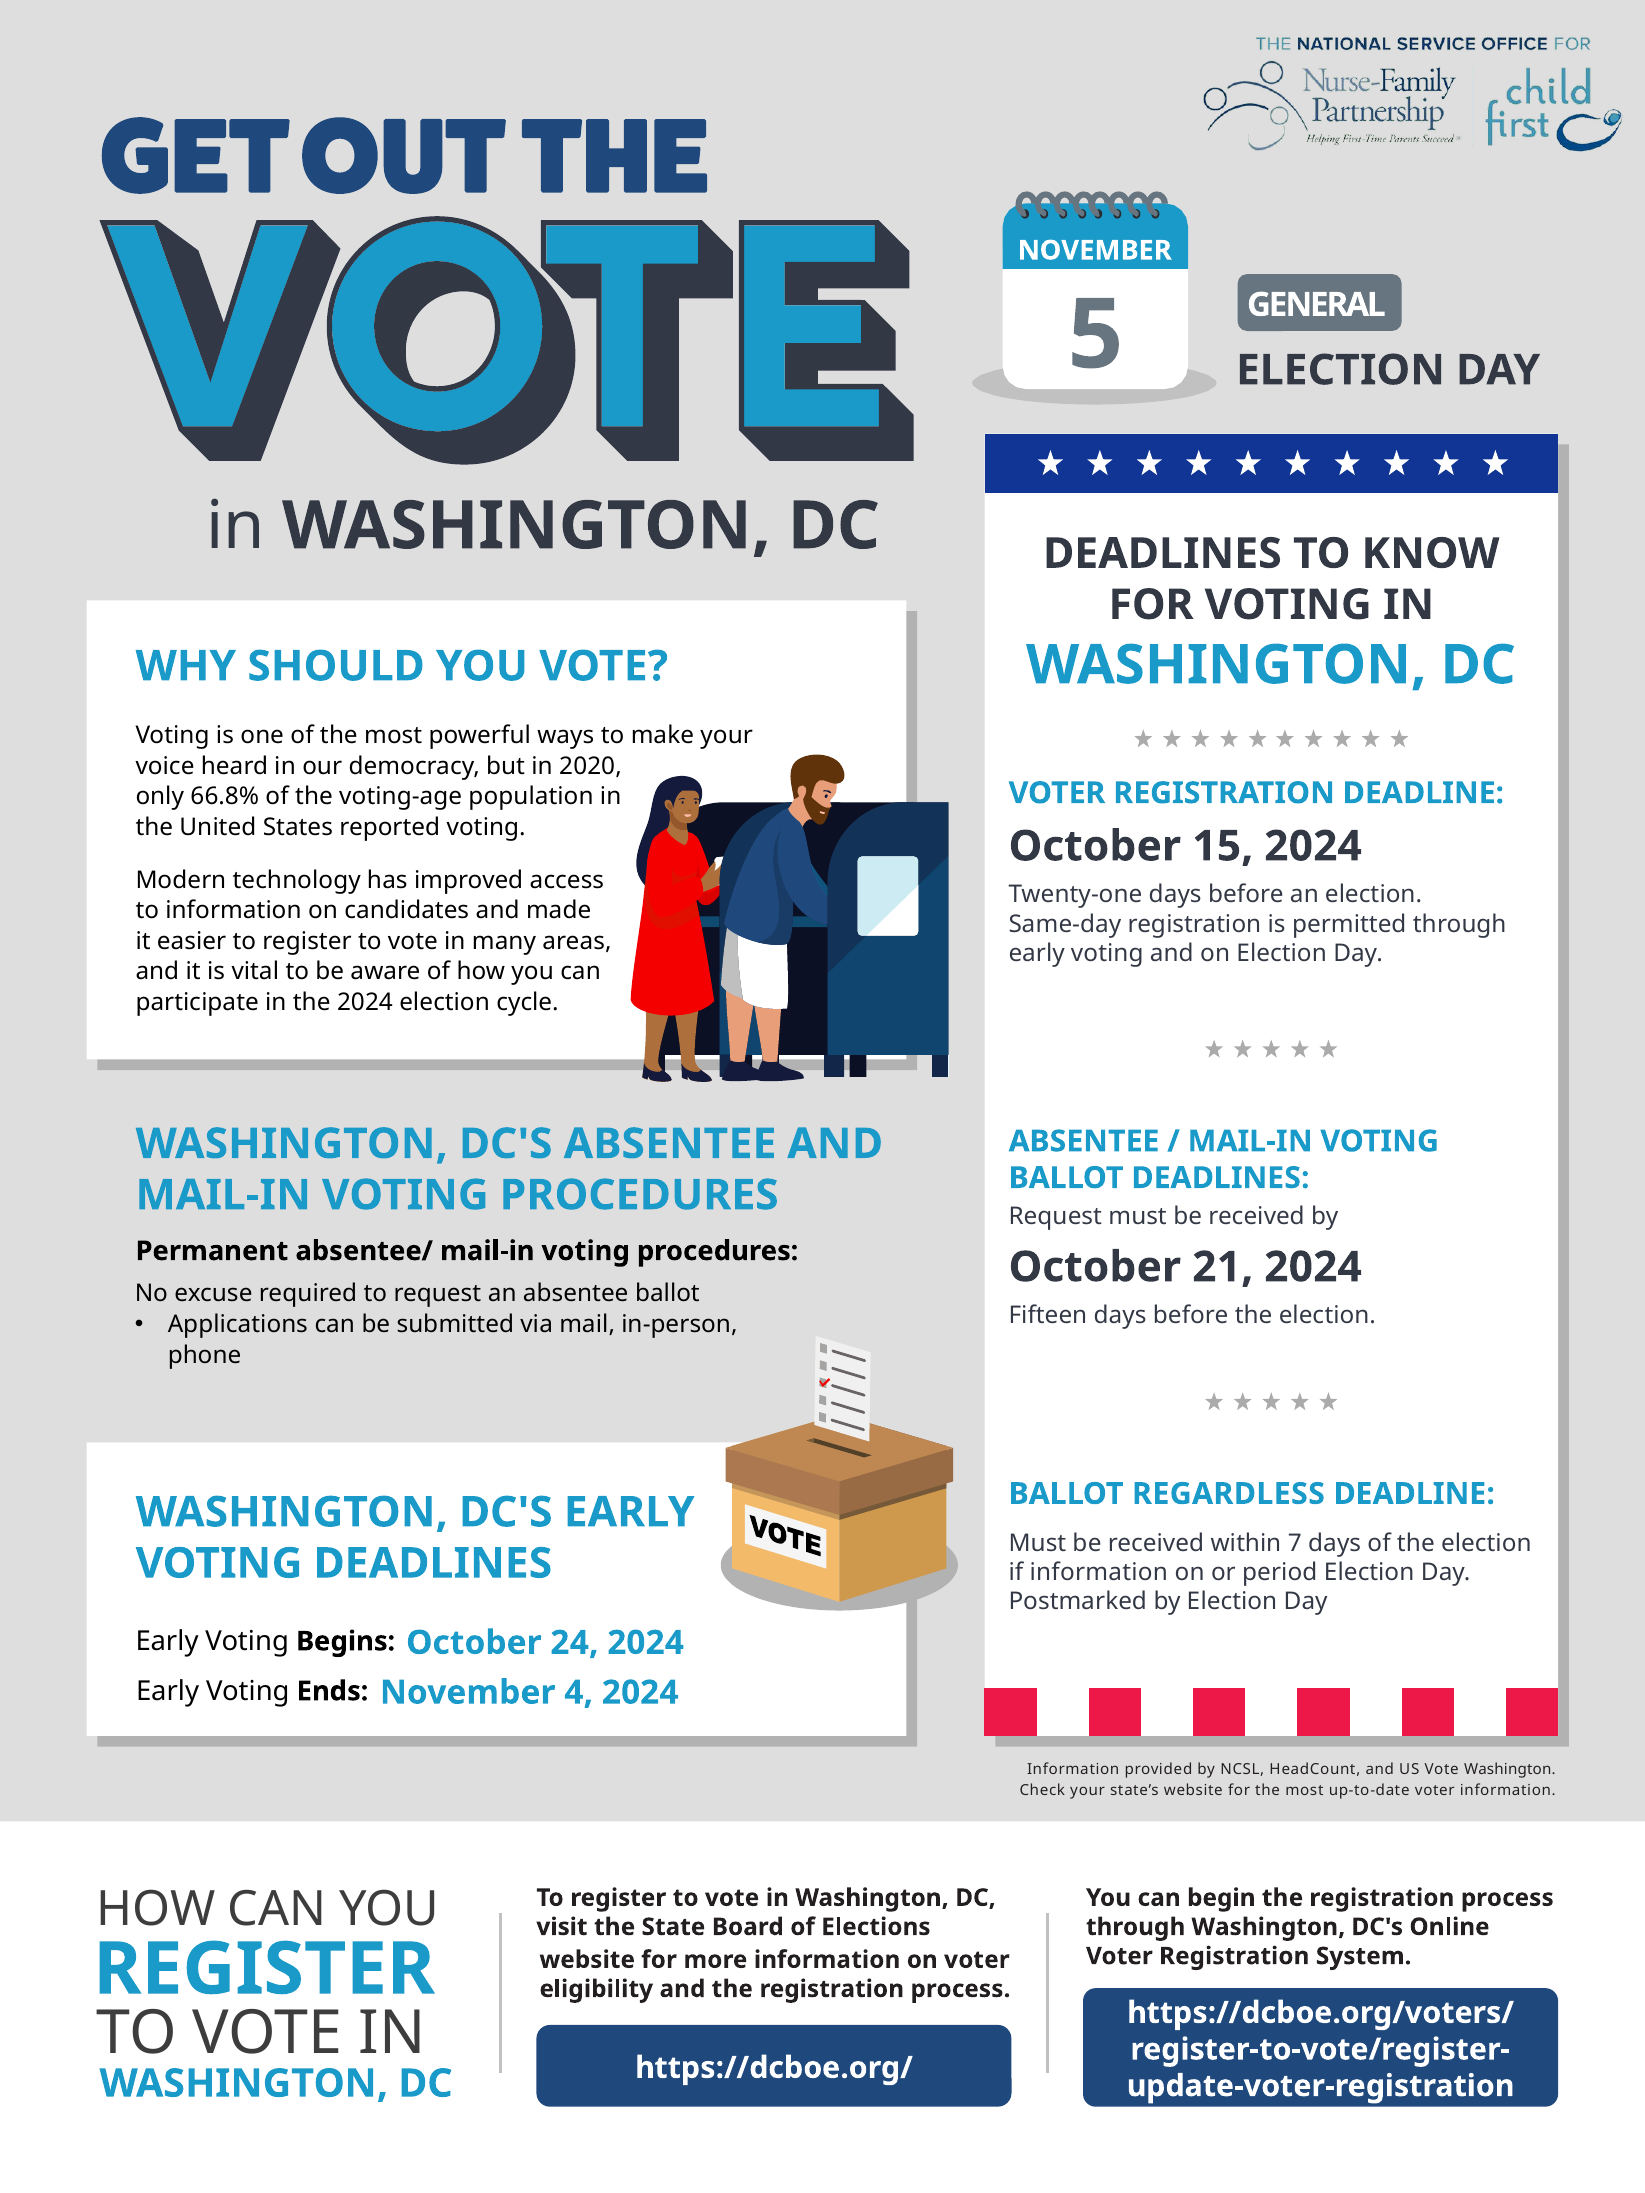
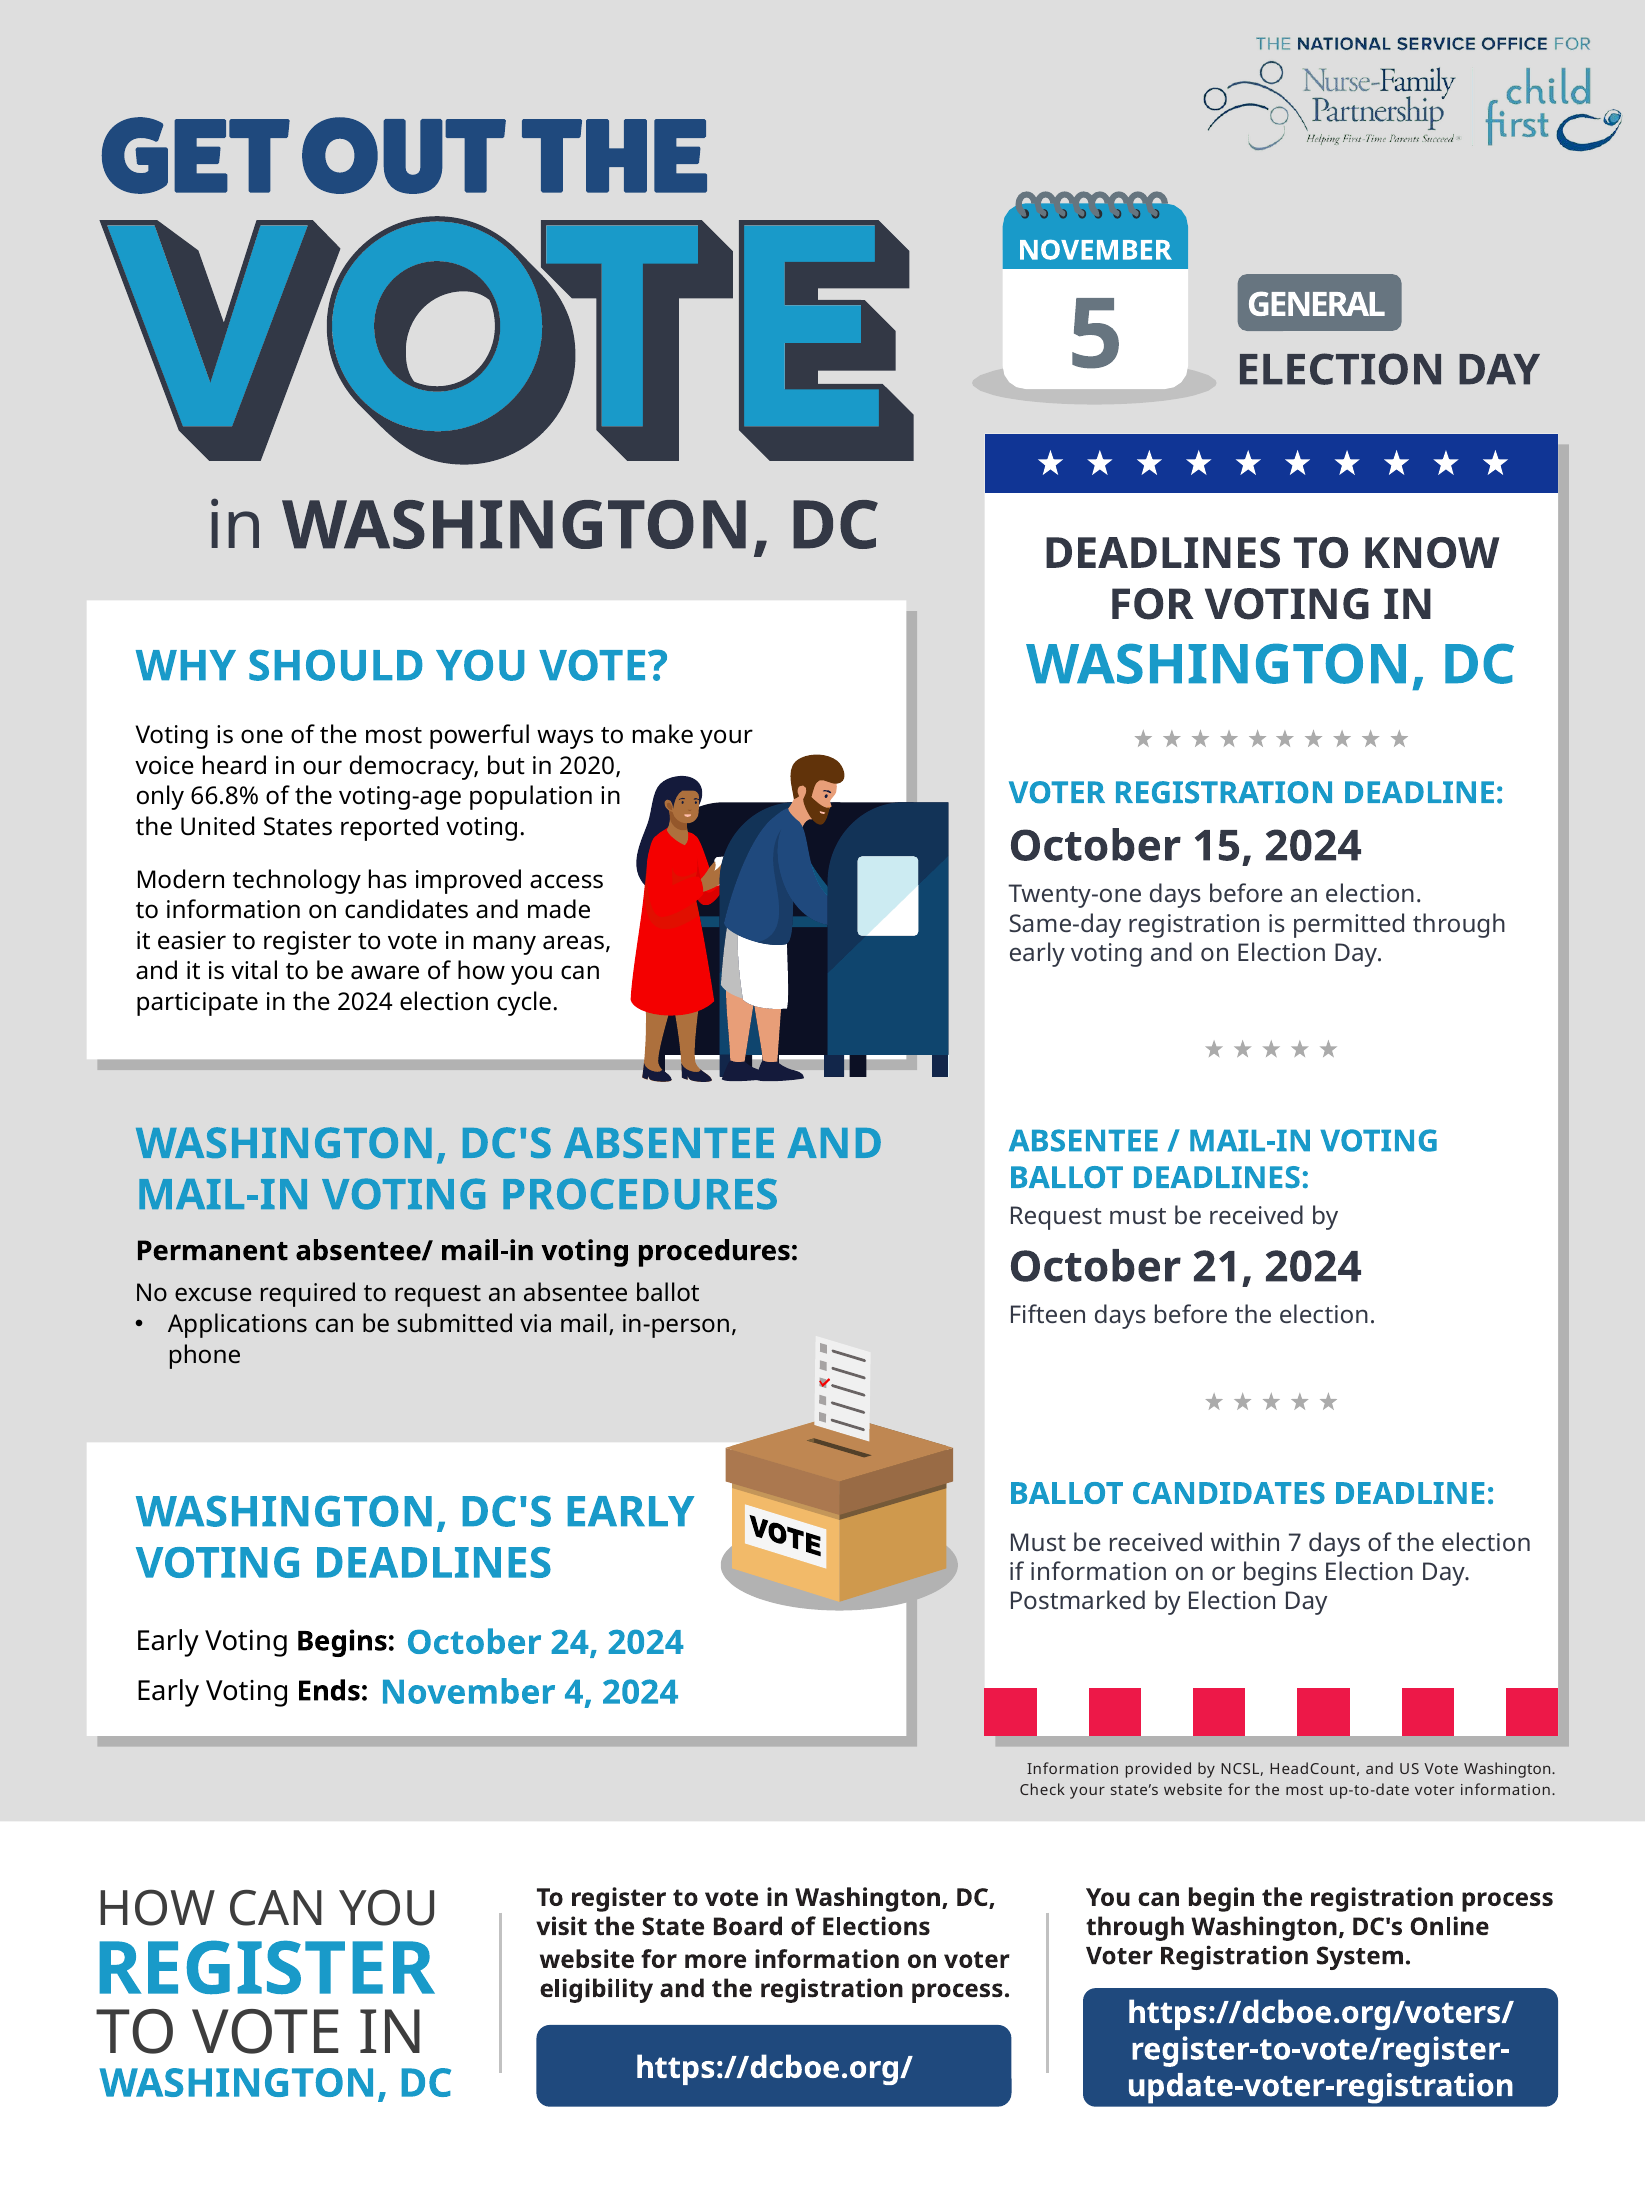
BALLOT REGARDLESS: REGARDLESS -> CANDIDATES
or period: period -> begins
